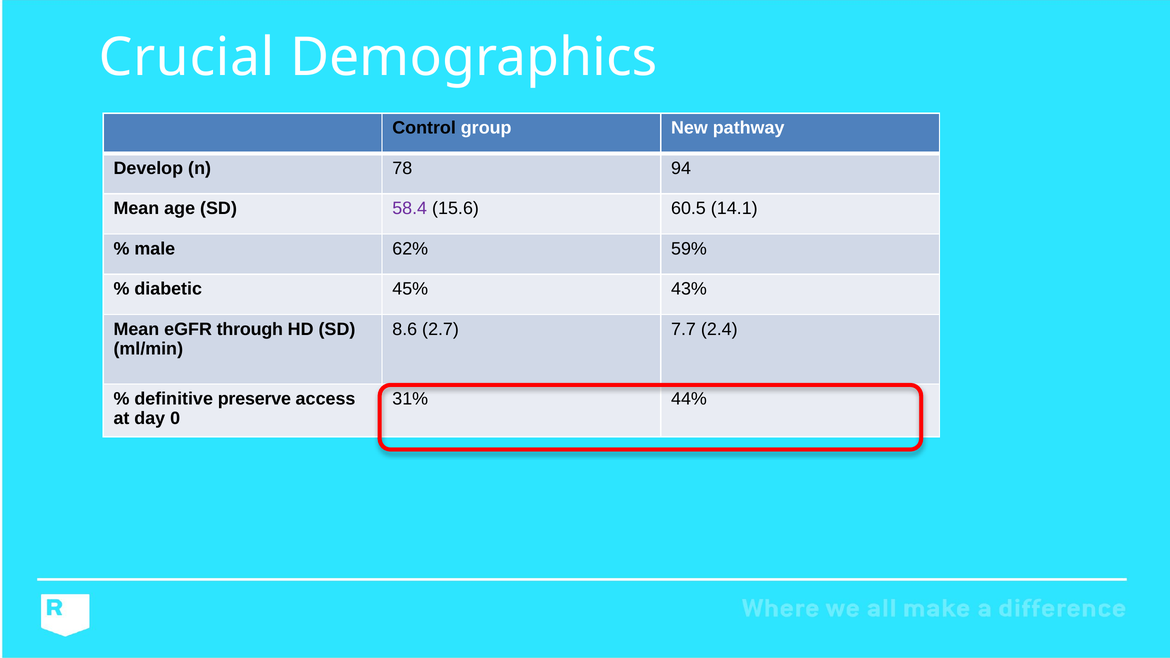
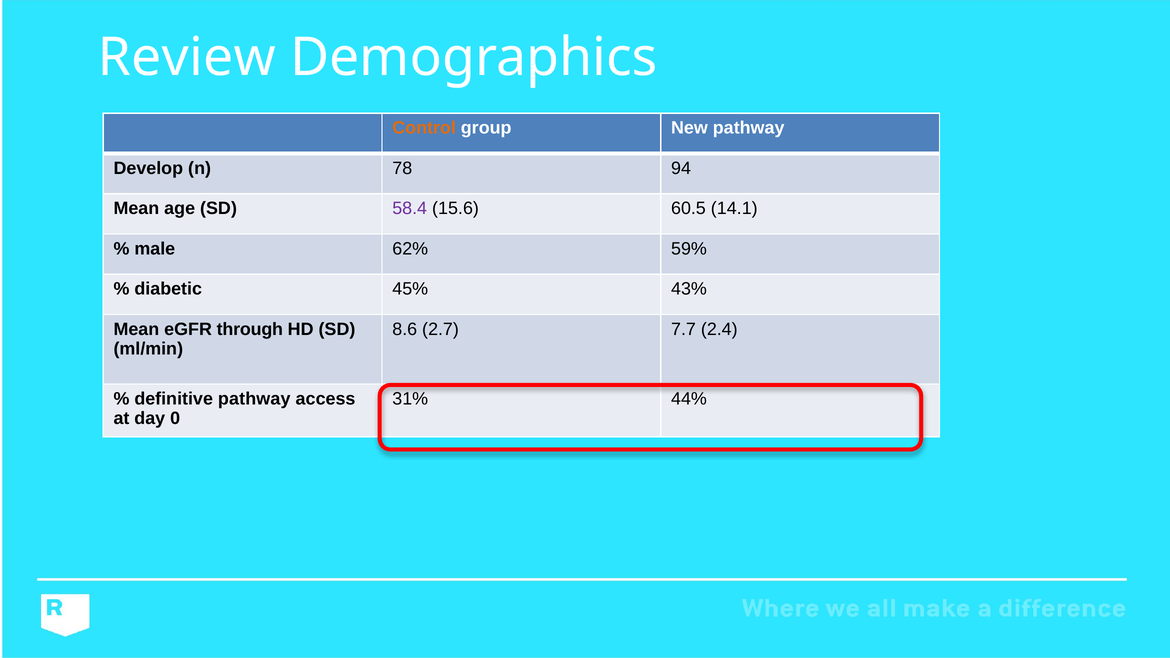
Crucial: Crucial -> Review
Control colour: black -> orange
definitive preserve: preserve -> pathway
